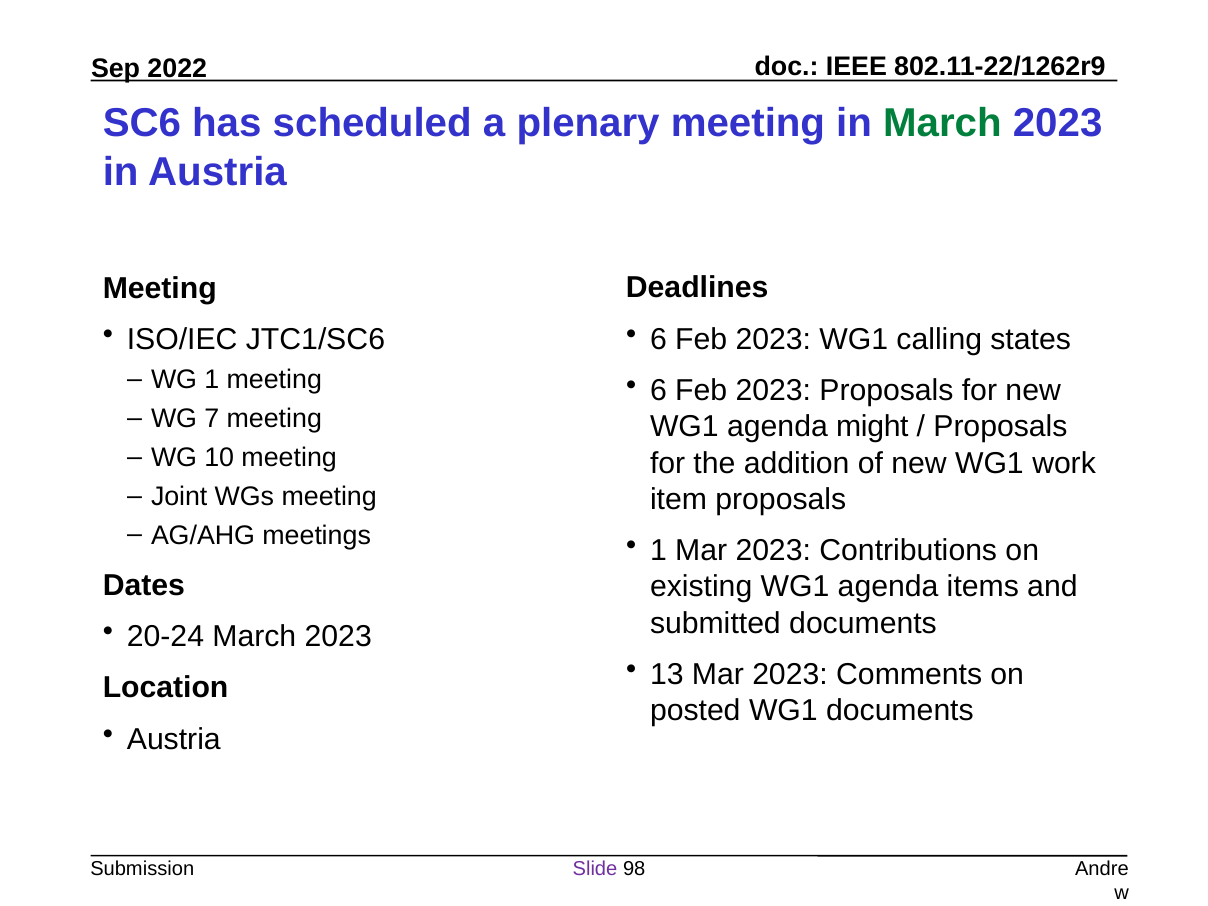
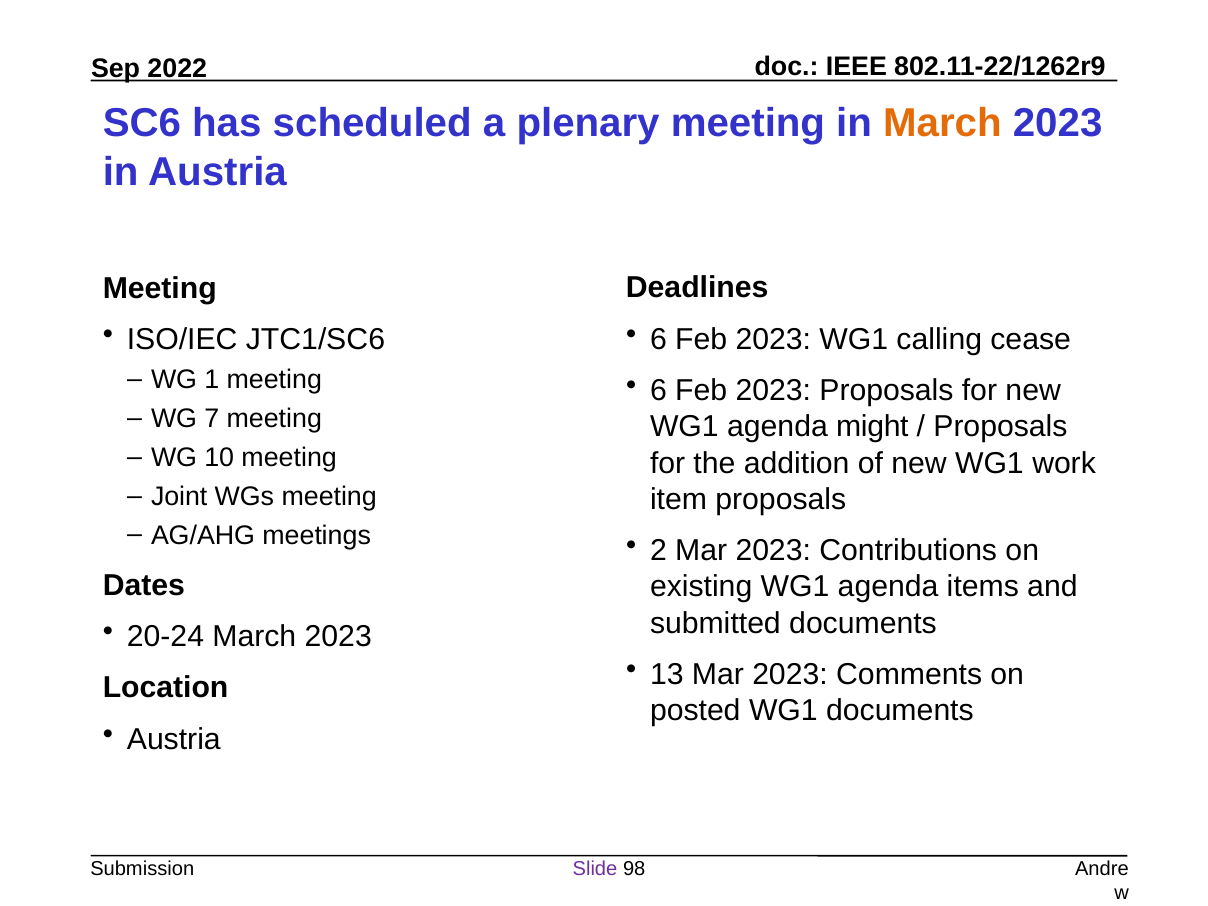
March at (942, 124) colour: green -> orange
states: states -> cease
1 at (658, 551): 1 -> 2
